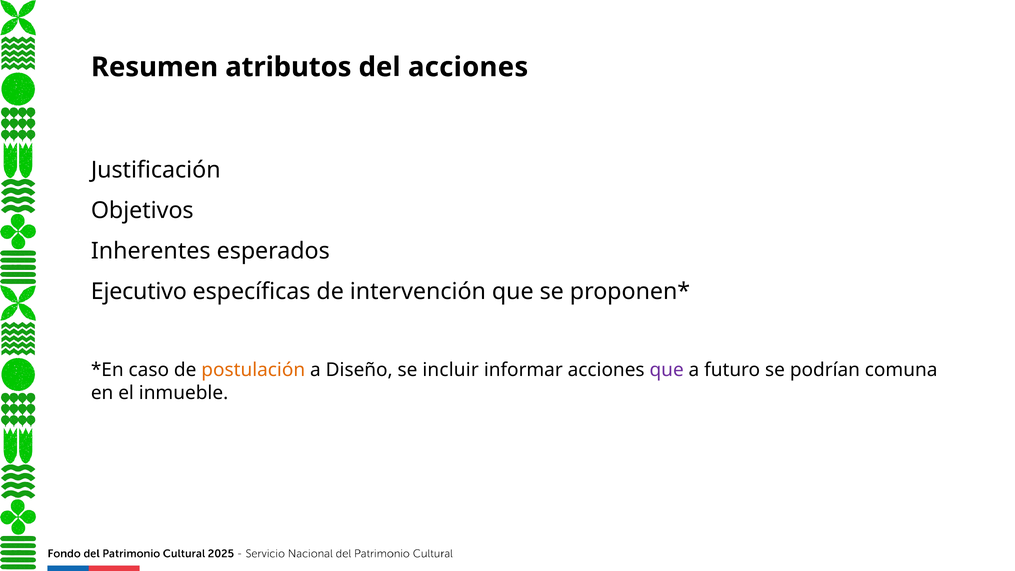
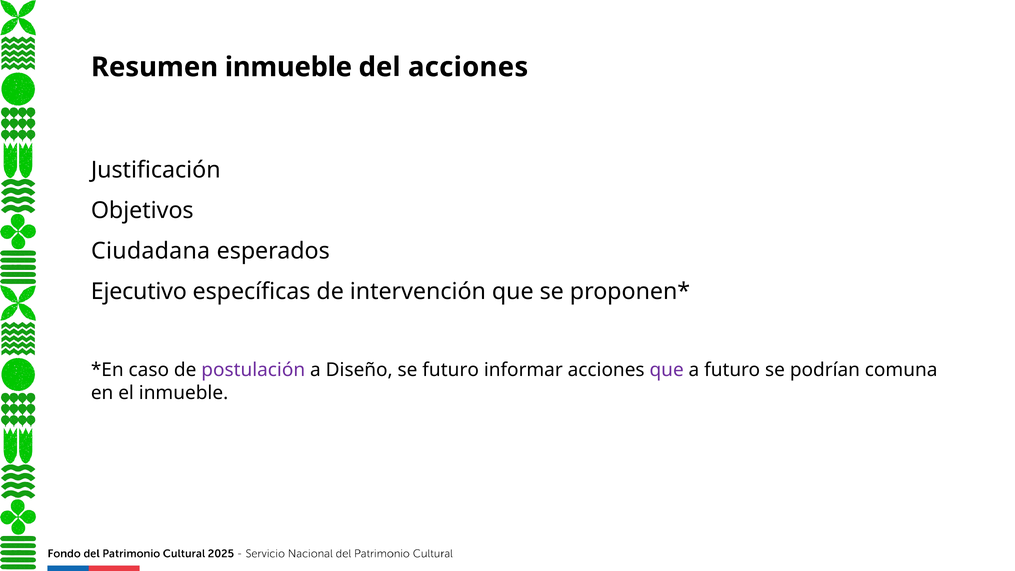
Resumen atributos: atributos -> inmueble
Inherentes: Inherentes -> Ciudadana
postulación colour: orange -> purple
se incluir: incluir -> futuro
